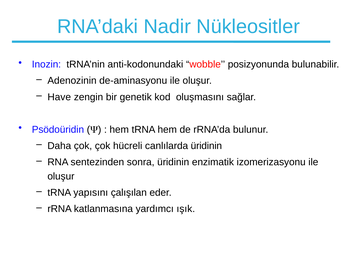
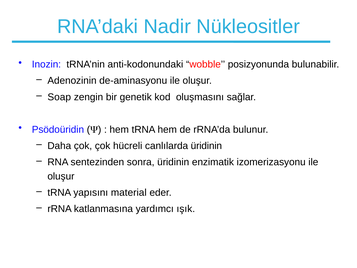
Have: Have -> Soap
çalışılan: çalışılan -> material
